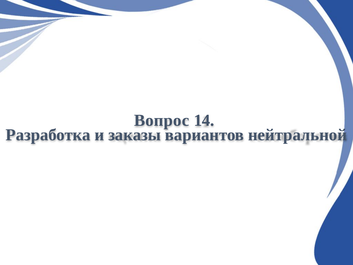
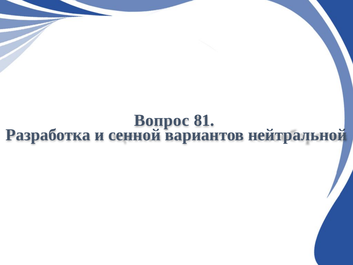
14: 14 -> 81
заказы: заказы -> сенной
